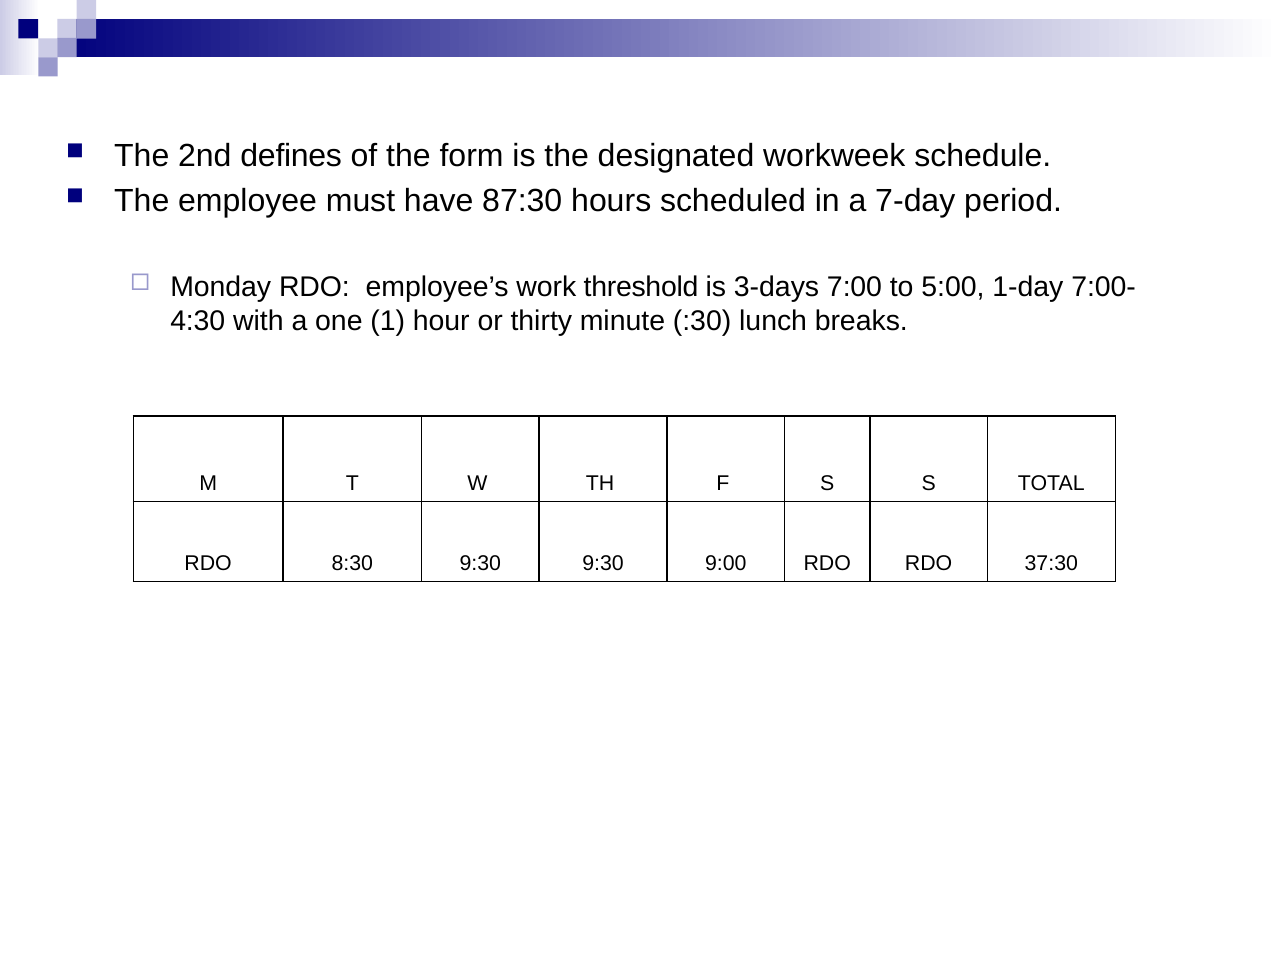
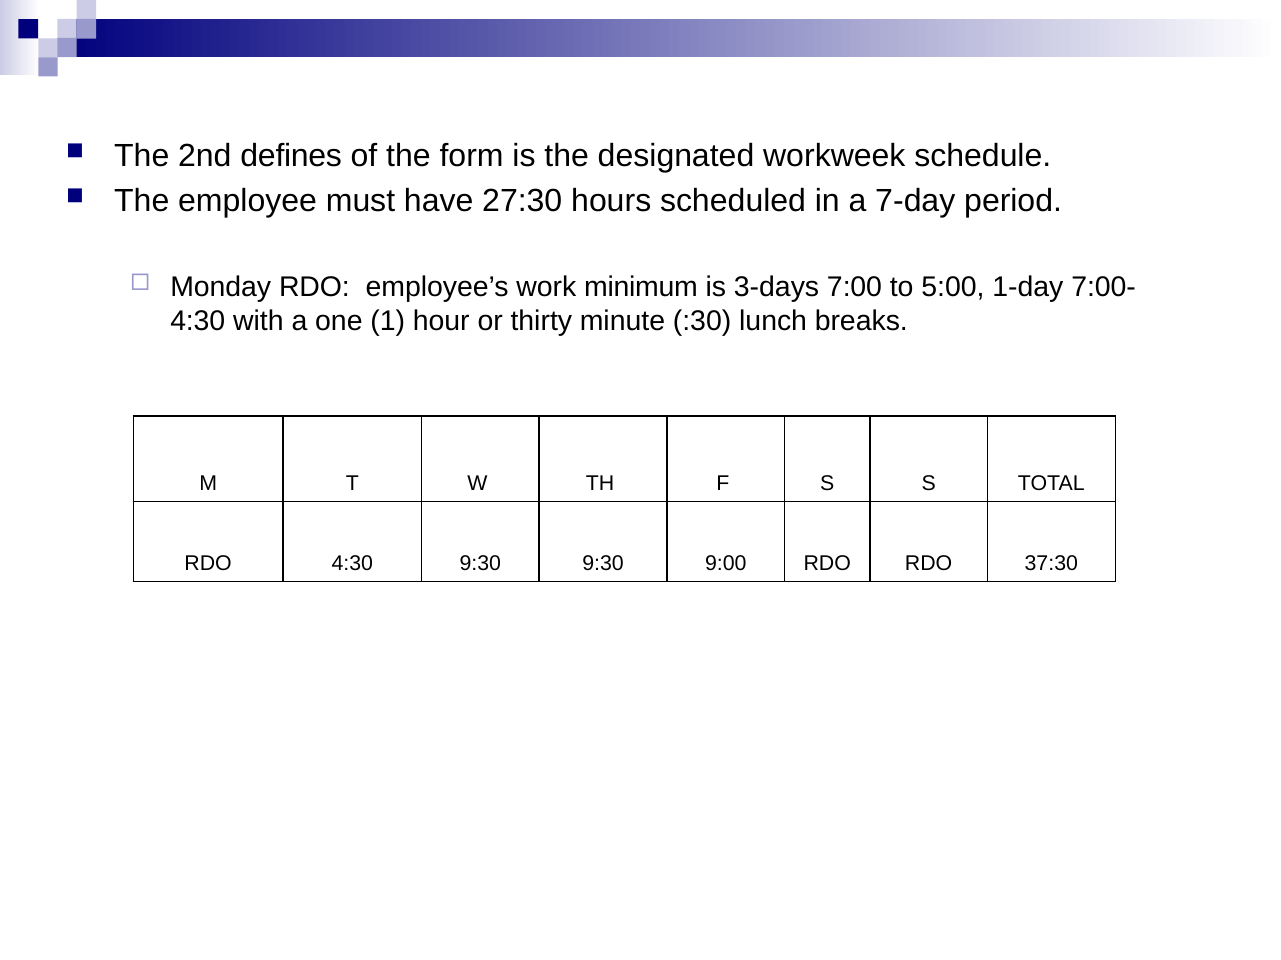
87:30: 87:30 -> 27:30
threshold: threshold -> minimum
RDO 8:30: 8:30 -> 4:30
